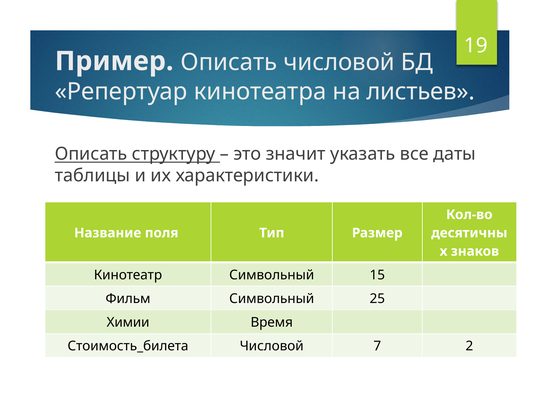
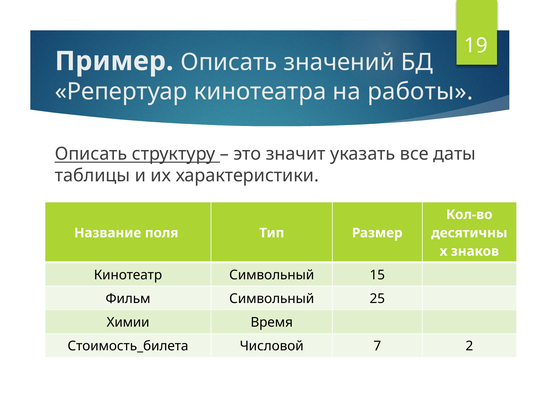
Описать числовой: числовой -> значений
листьев: листьев -> работы
